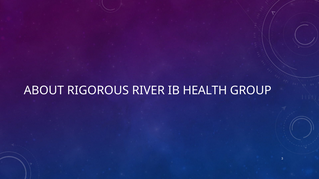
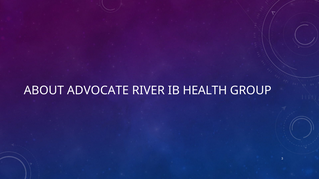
RIGOROUS: RIGOROUS -> ADVOCATE
